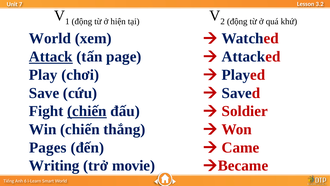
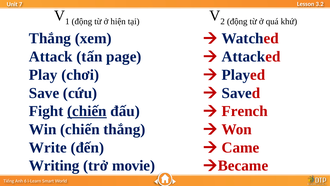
World at (50, 38): World -> Thắng
Attack underline: present -> none
Soldier: Soldier -> French
Pages: Pages -> Write
